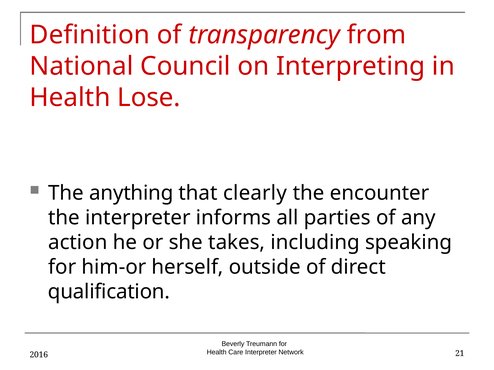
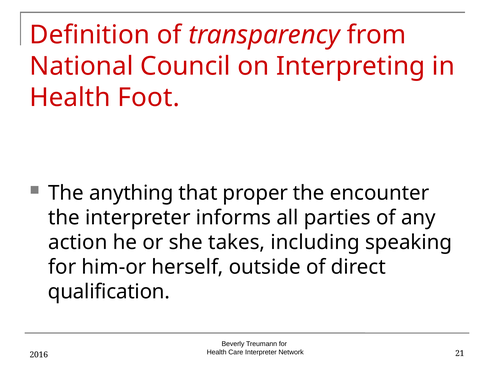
Lose: Lose -> Foot
clearly: clearly -> proper
